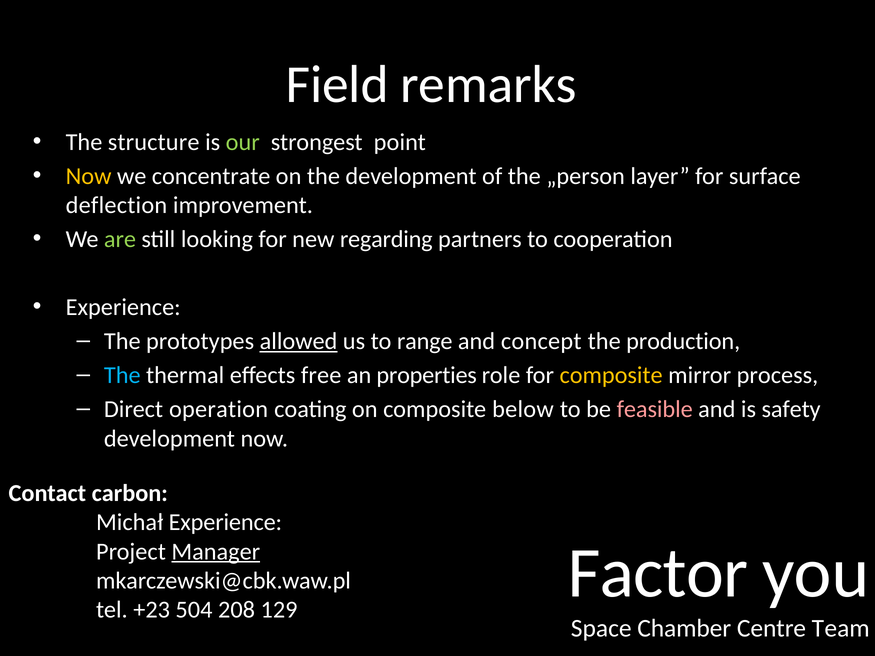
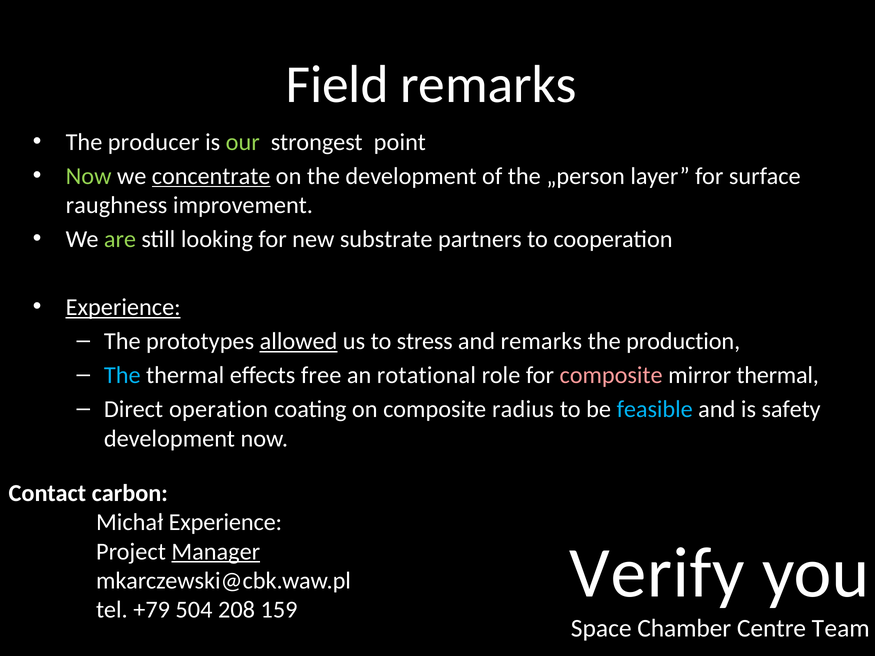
structure: structure -> producer
Now at (89, 176) colour: yellow -> light green
concentrate underline: none -> present
deflection: deflection -> raughness
regarding: regarding -> substrate
Experience at (123, 307) underline: none -> present
range: range -> stress
and concept: concept -> remarks
properties: properties -> rotational
composite at (611, 375) colour: yellow -> pink
mirror process: process -> thermal
below: below -> radius
feasible colour: pink -> light blue
Factor: Factor -> Verify
+23: +23 -> +79
129: 129 -> 159
